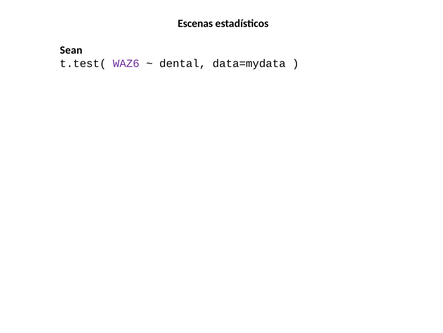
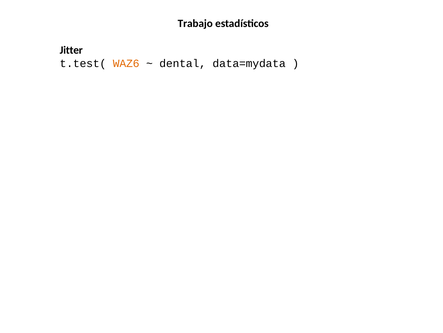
Escenas: Escenas -> Trabajo
Sean: Sean -> Jitter
WAZ6 colour: purple -> orange
